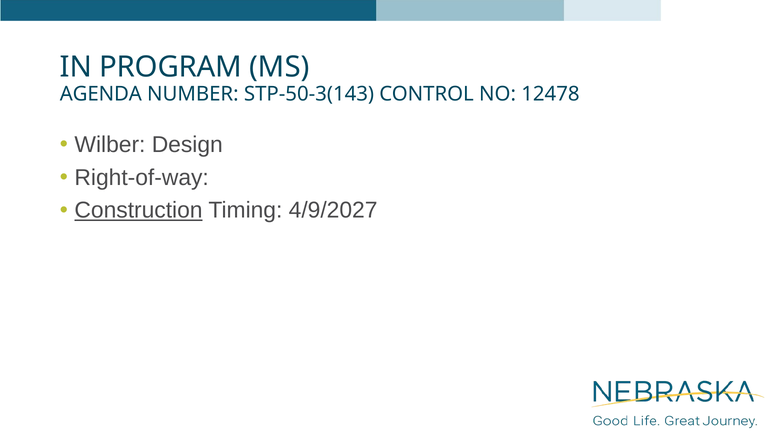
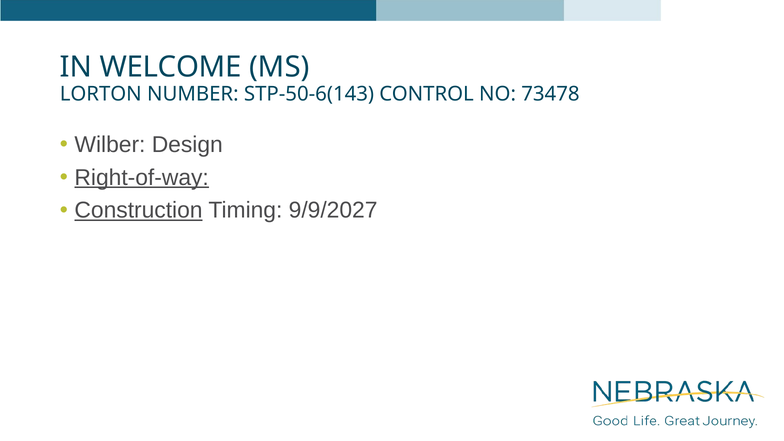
PROGRAM: PROGRAM -> WELCOME
AGENDA: AGENDA -> LORTON
STP-50-3(143: STP-50-3(143 -> STP-50-6(143
12478: 12478 -> 73478
Right-of-way underline: none -> present
4/9/2027: 4/9/2027 -> 9/9/2027
